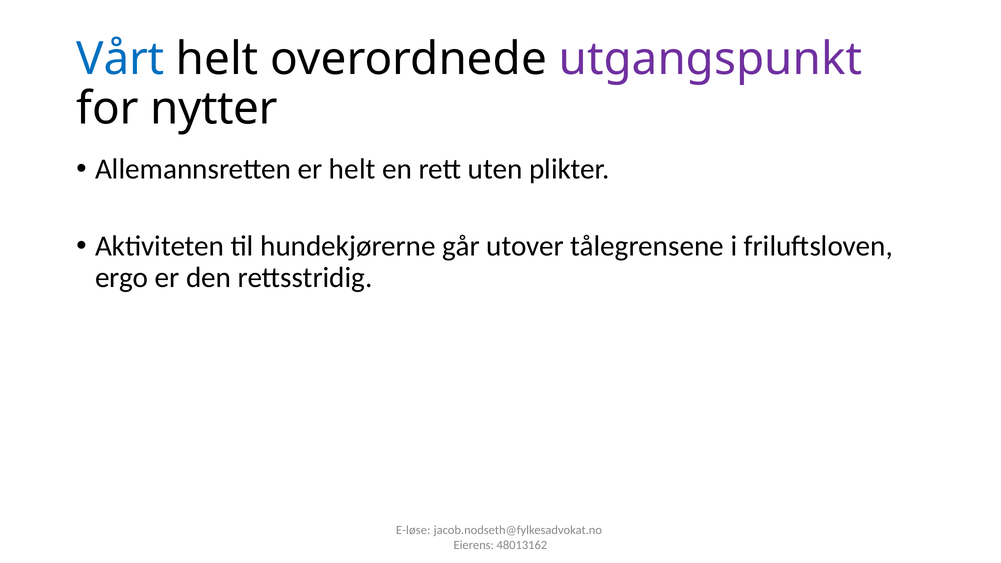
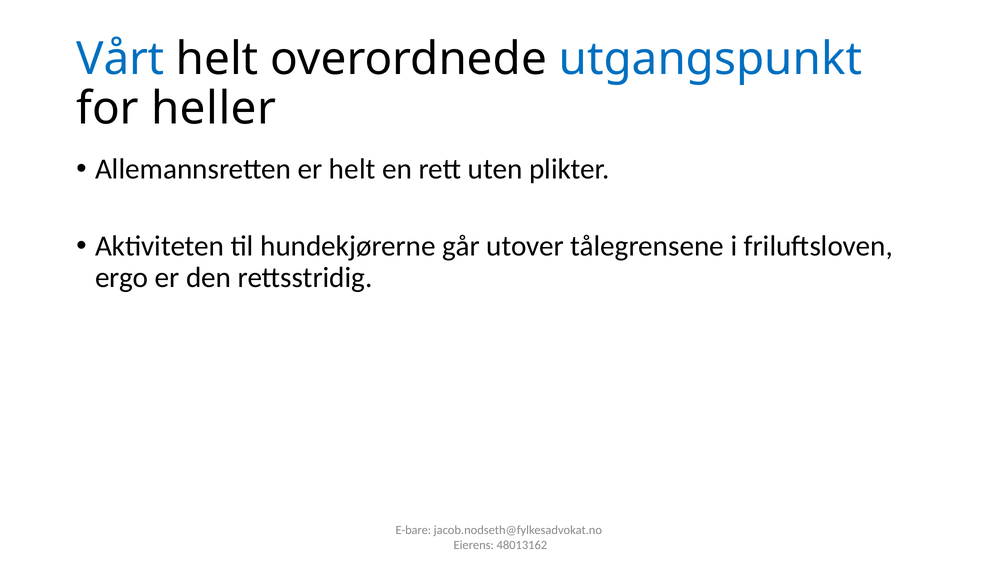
utgangspunkt colour: purple -> blue
nytter: nytter -> heller
E-løse: E-løse -> E-bare
